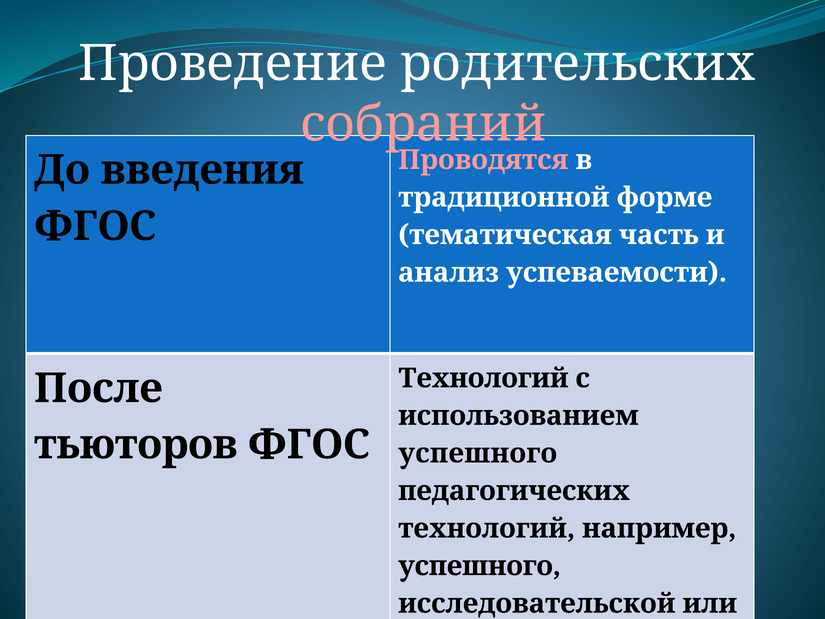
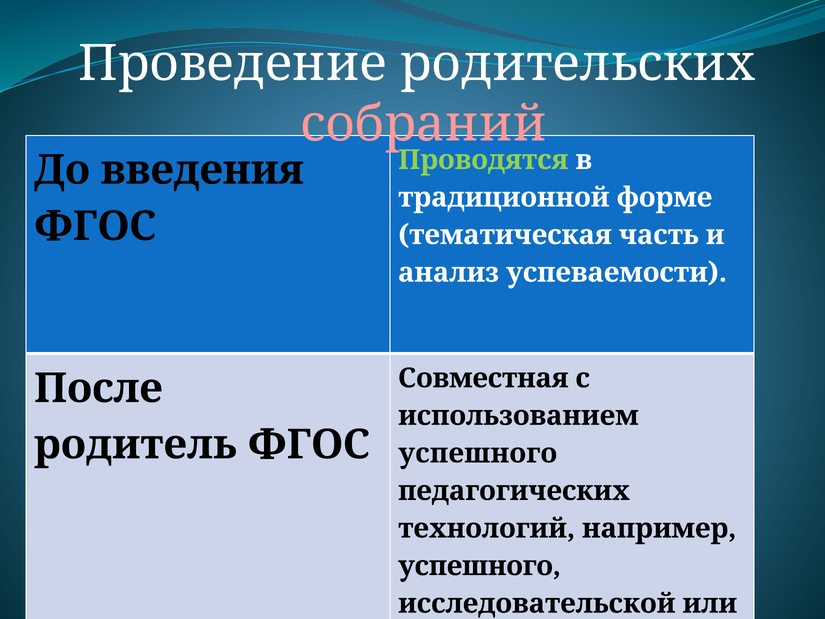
Проводятся colour: pink -> light green
Технологий at (483, 378): Технологий -> Совместная
тьюторов: тьюторов -> родитель
